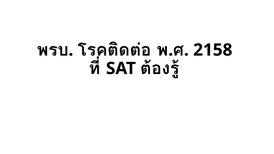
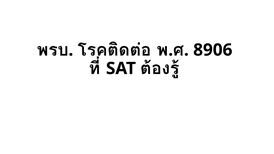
2158: 2158 -> 8906
